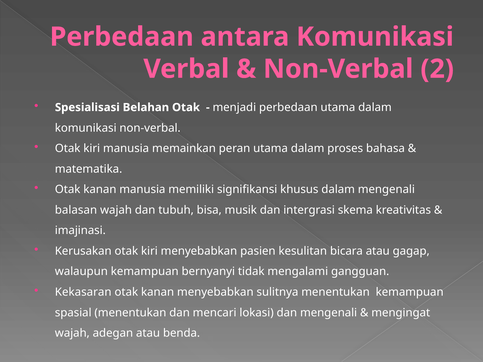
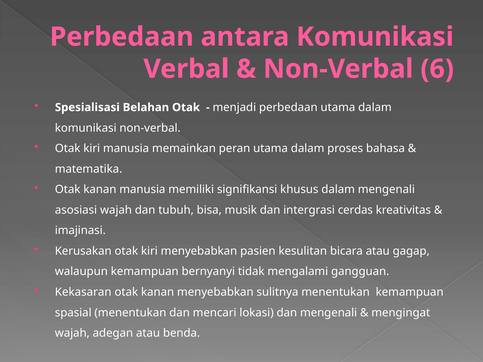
2: 2 -> 6
balasan: balasan -> asosiasi
skema: skema -> cerdas
